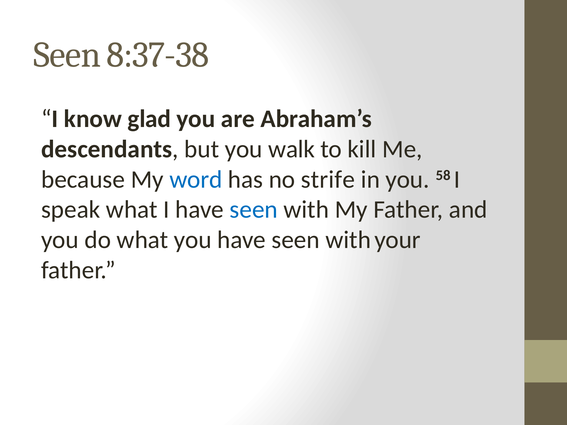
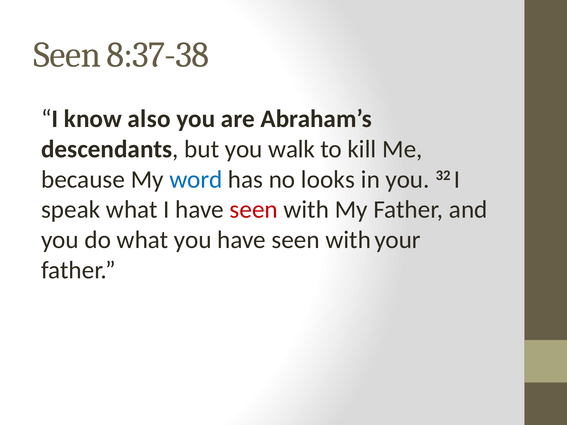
glad: glad -> also
strife: strife -> looks
58: 58 -> 32
seen at (254, 210) colour: blue -> red
